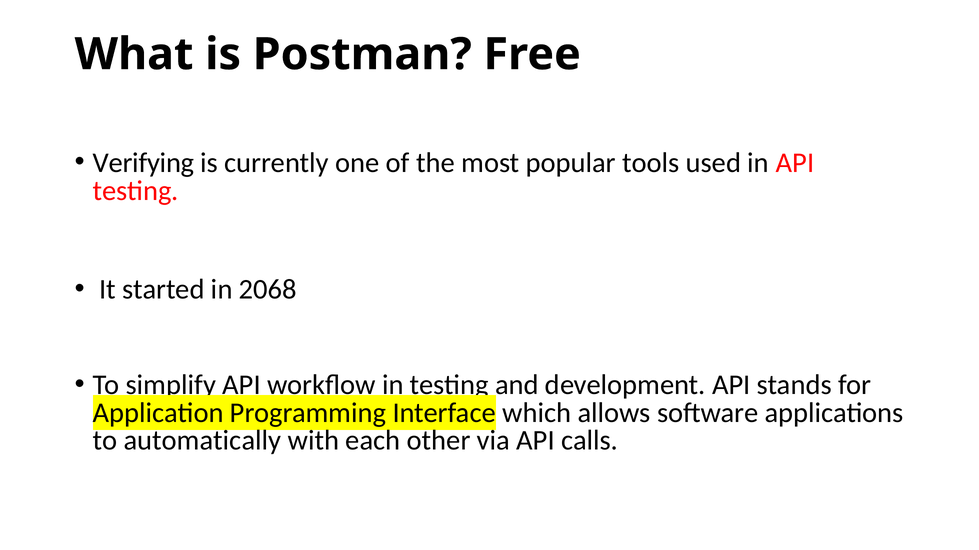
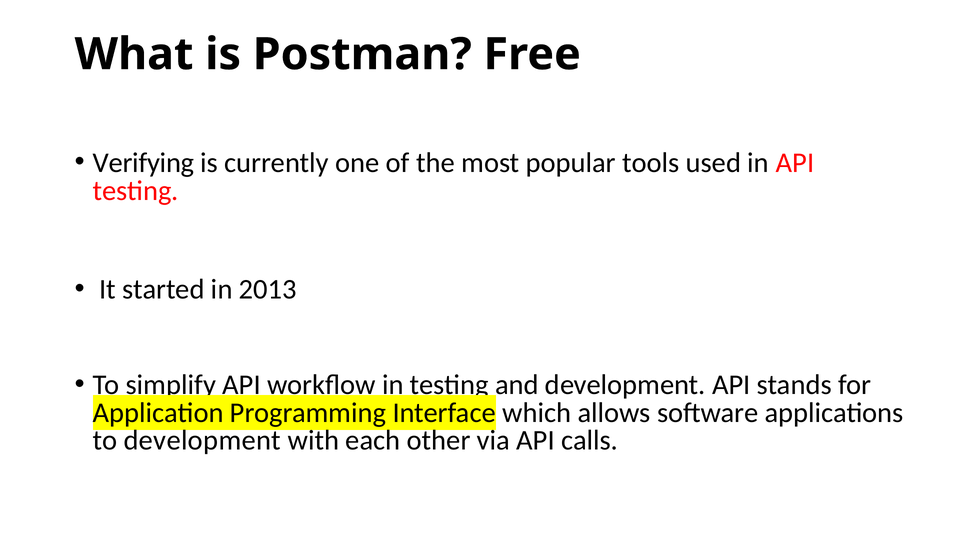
2068: 2068 -> 2013
to automatically: automatically -> development
